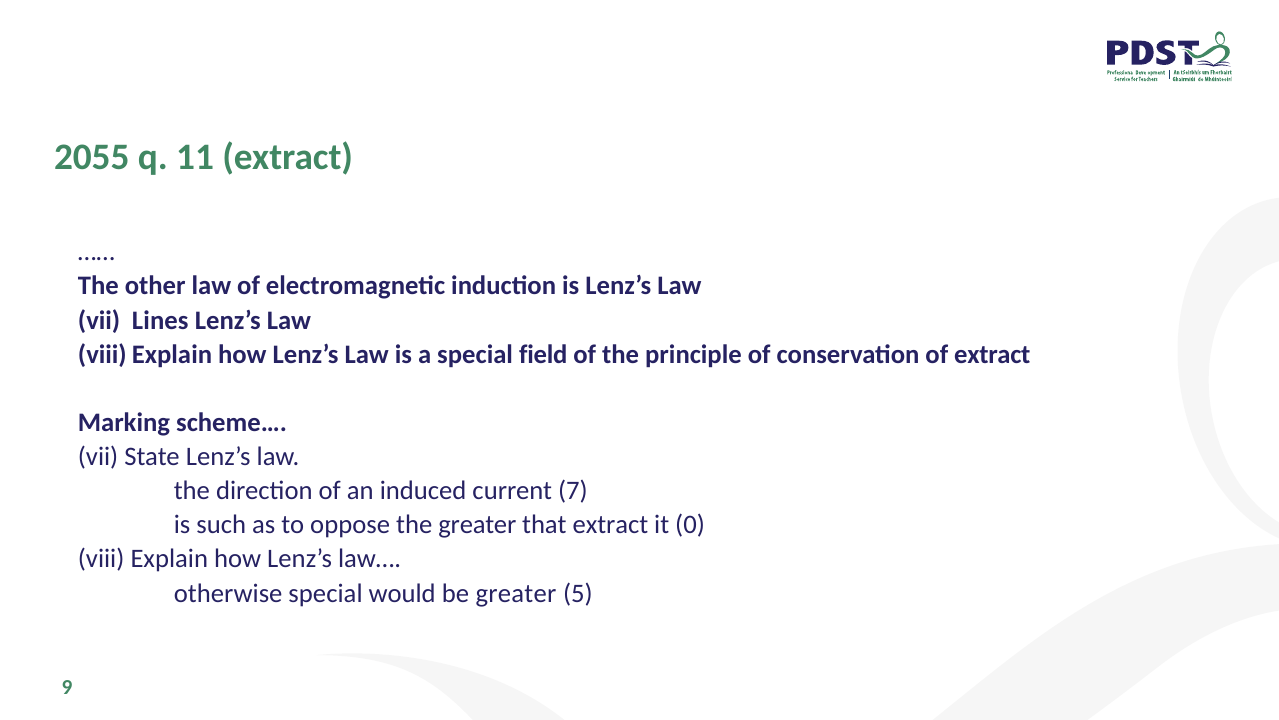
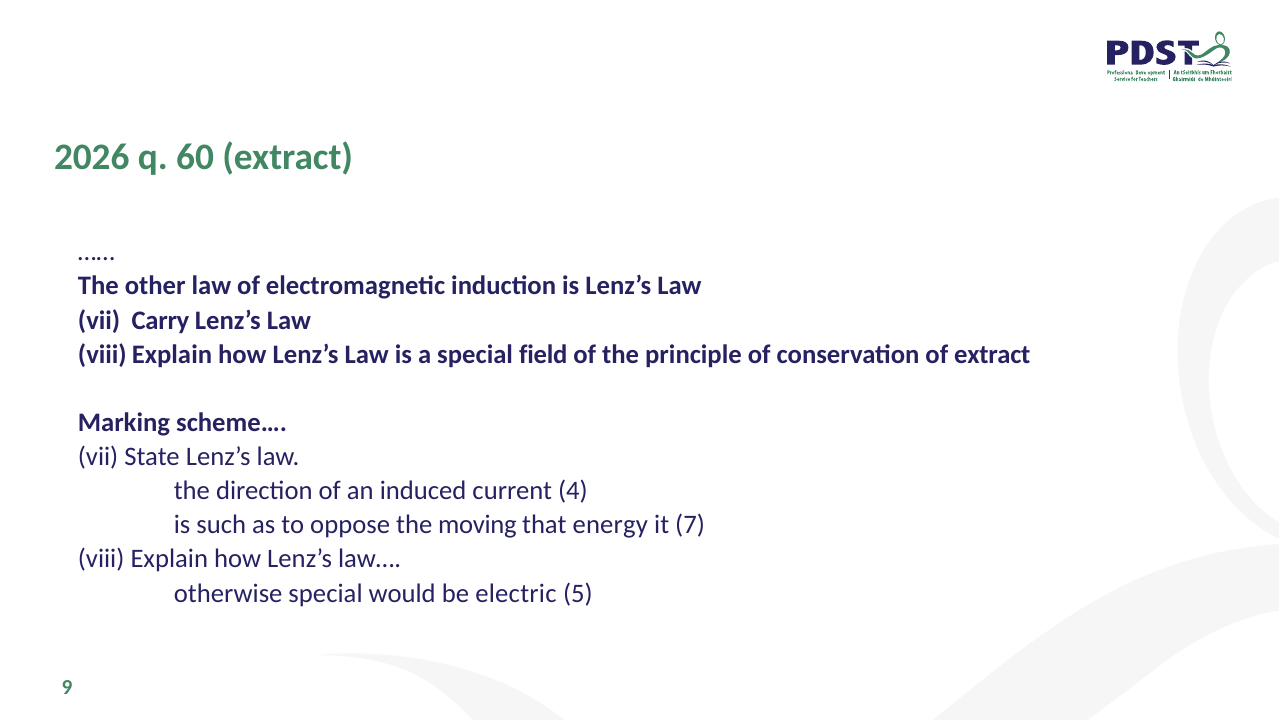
2055: 2055 -> 2026
11: 11 -> 60
Lines: Lines -> Carry
7: 7 -> 4
the greater: greater -> moving
that extract: extract -> energy
0: 0 -> 7
be greater: greater -> electric
